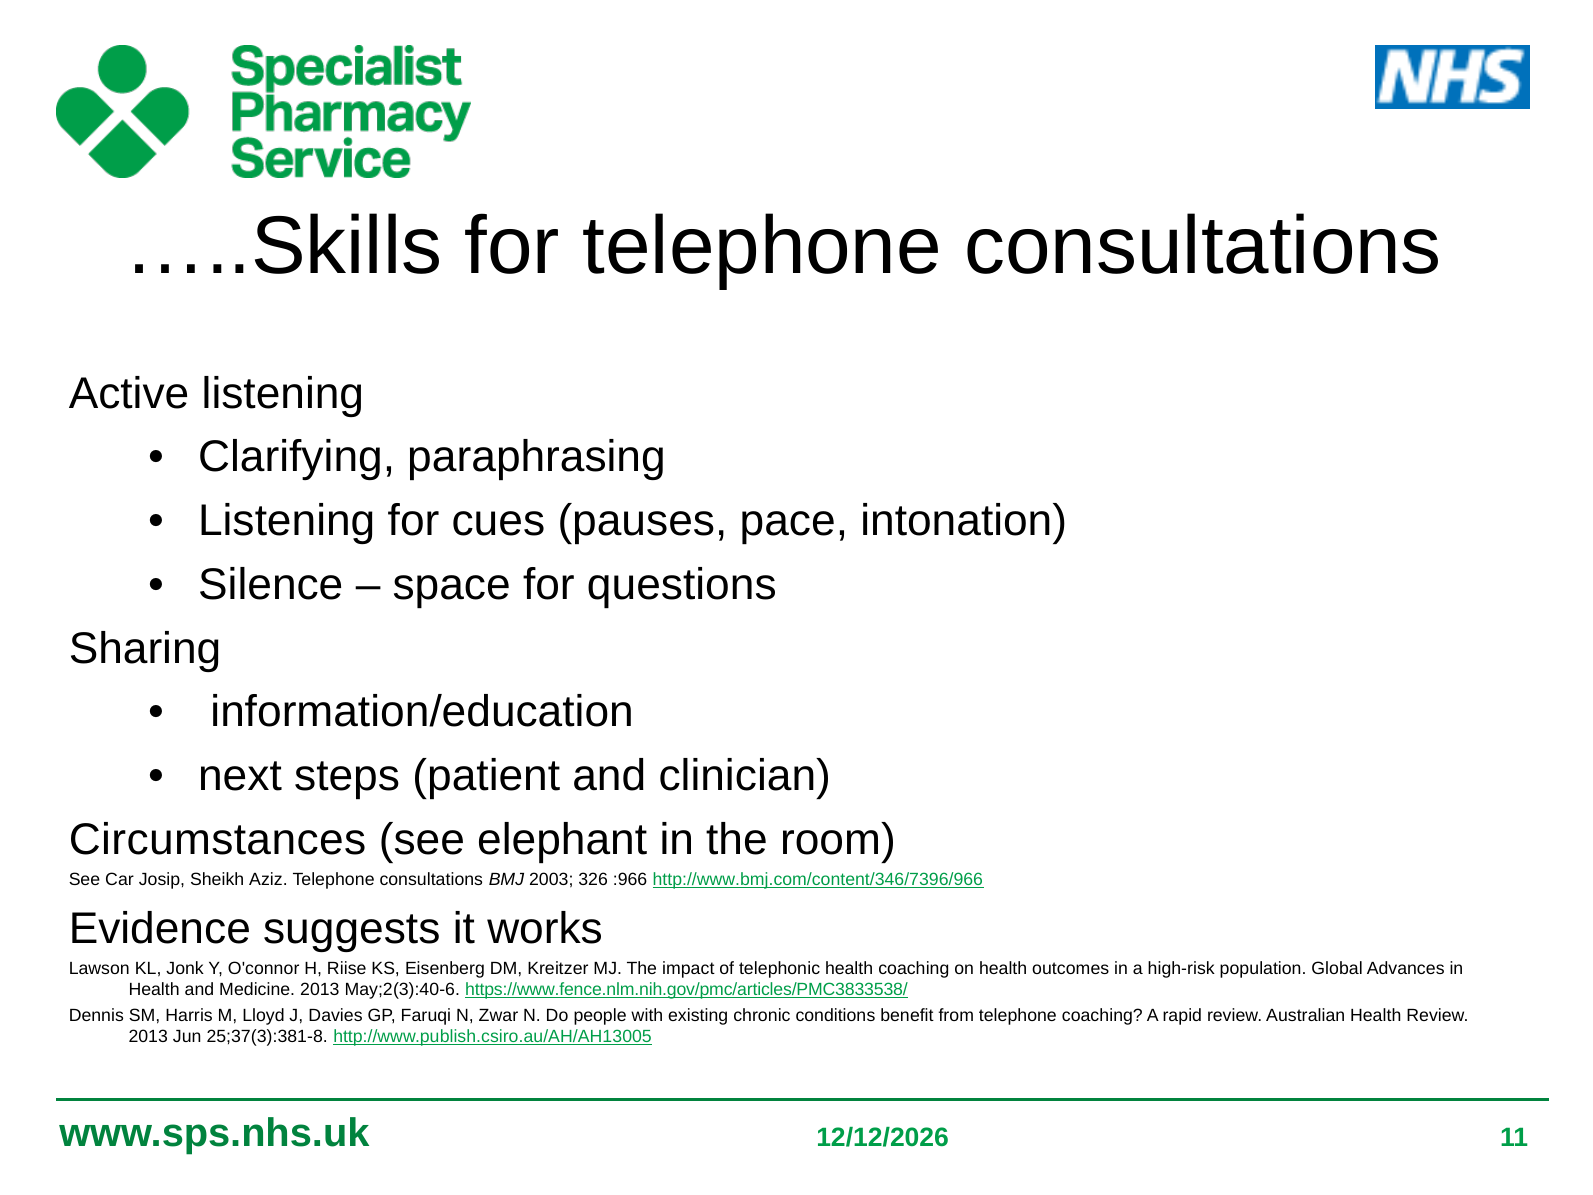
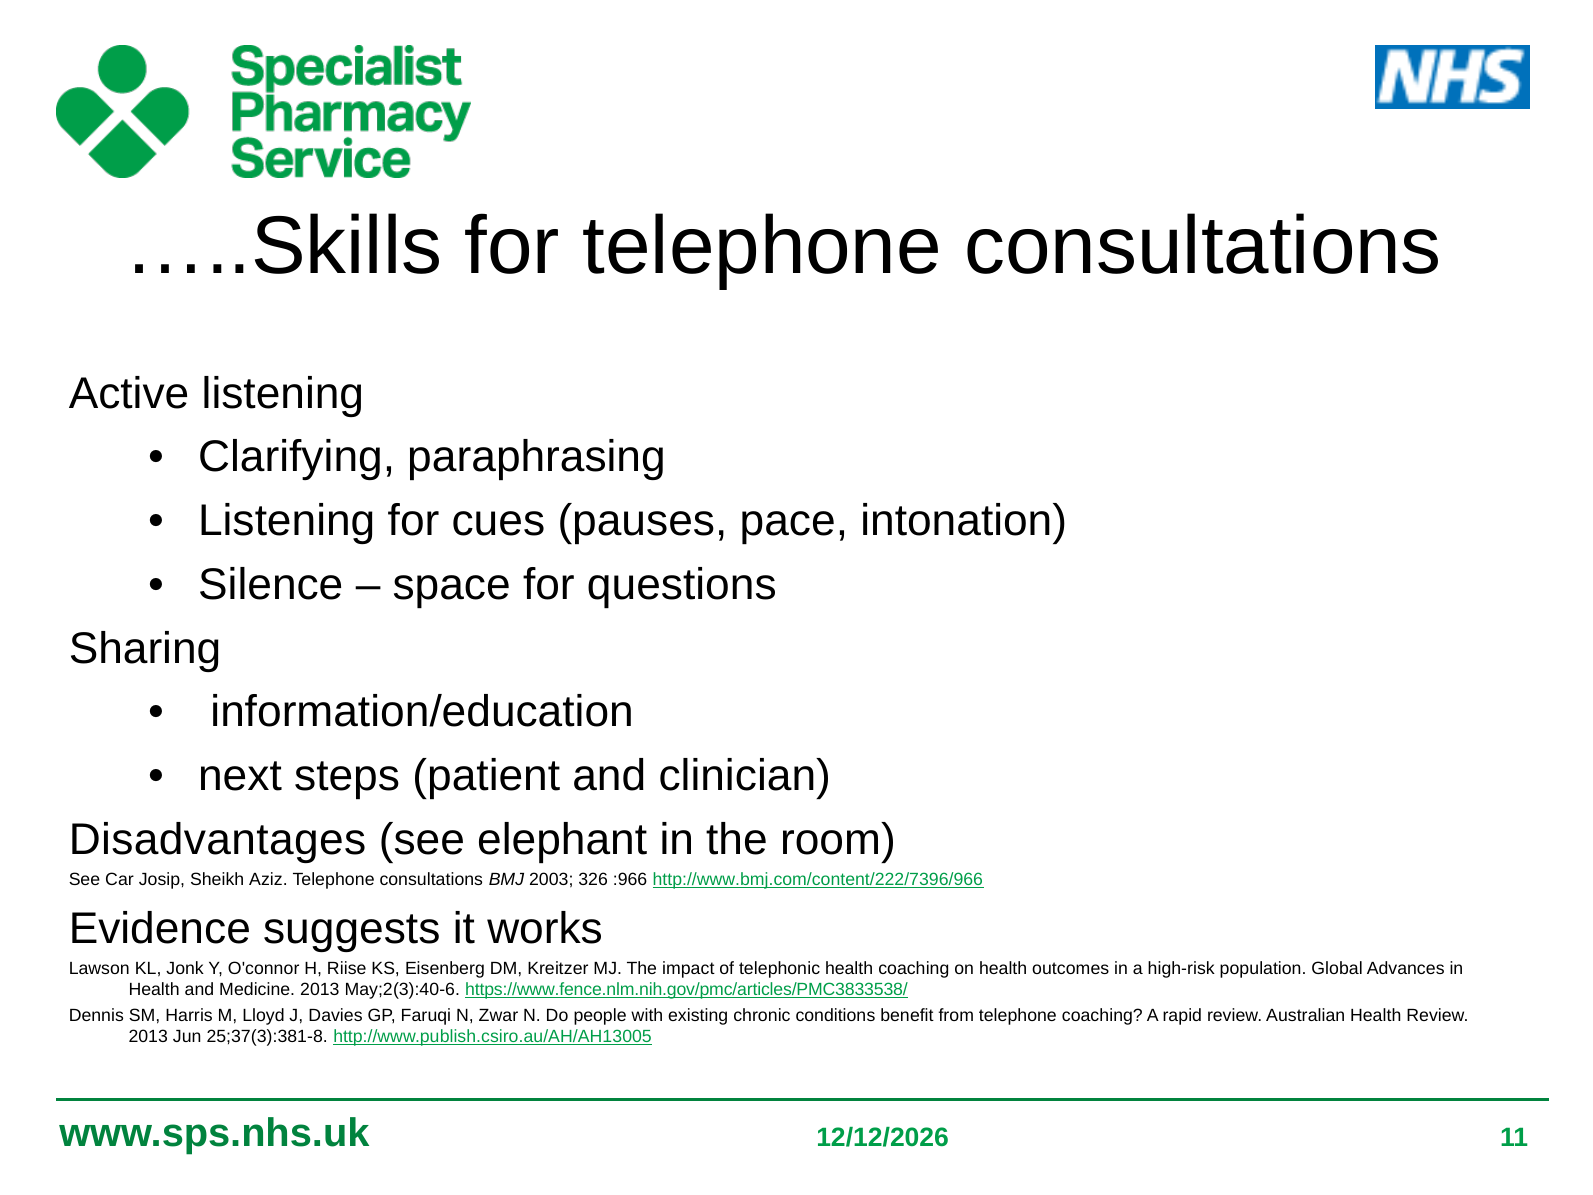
Circumstances: Circumstances -> Disadvantages
http://www.bmj.com/content/346/7396/966: http://www.bmj.com/content/346/7396/966 -> http://www.bmj.com/content/222/7396/966
